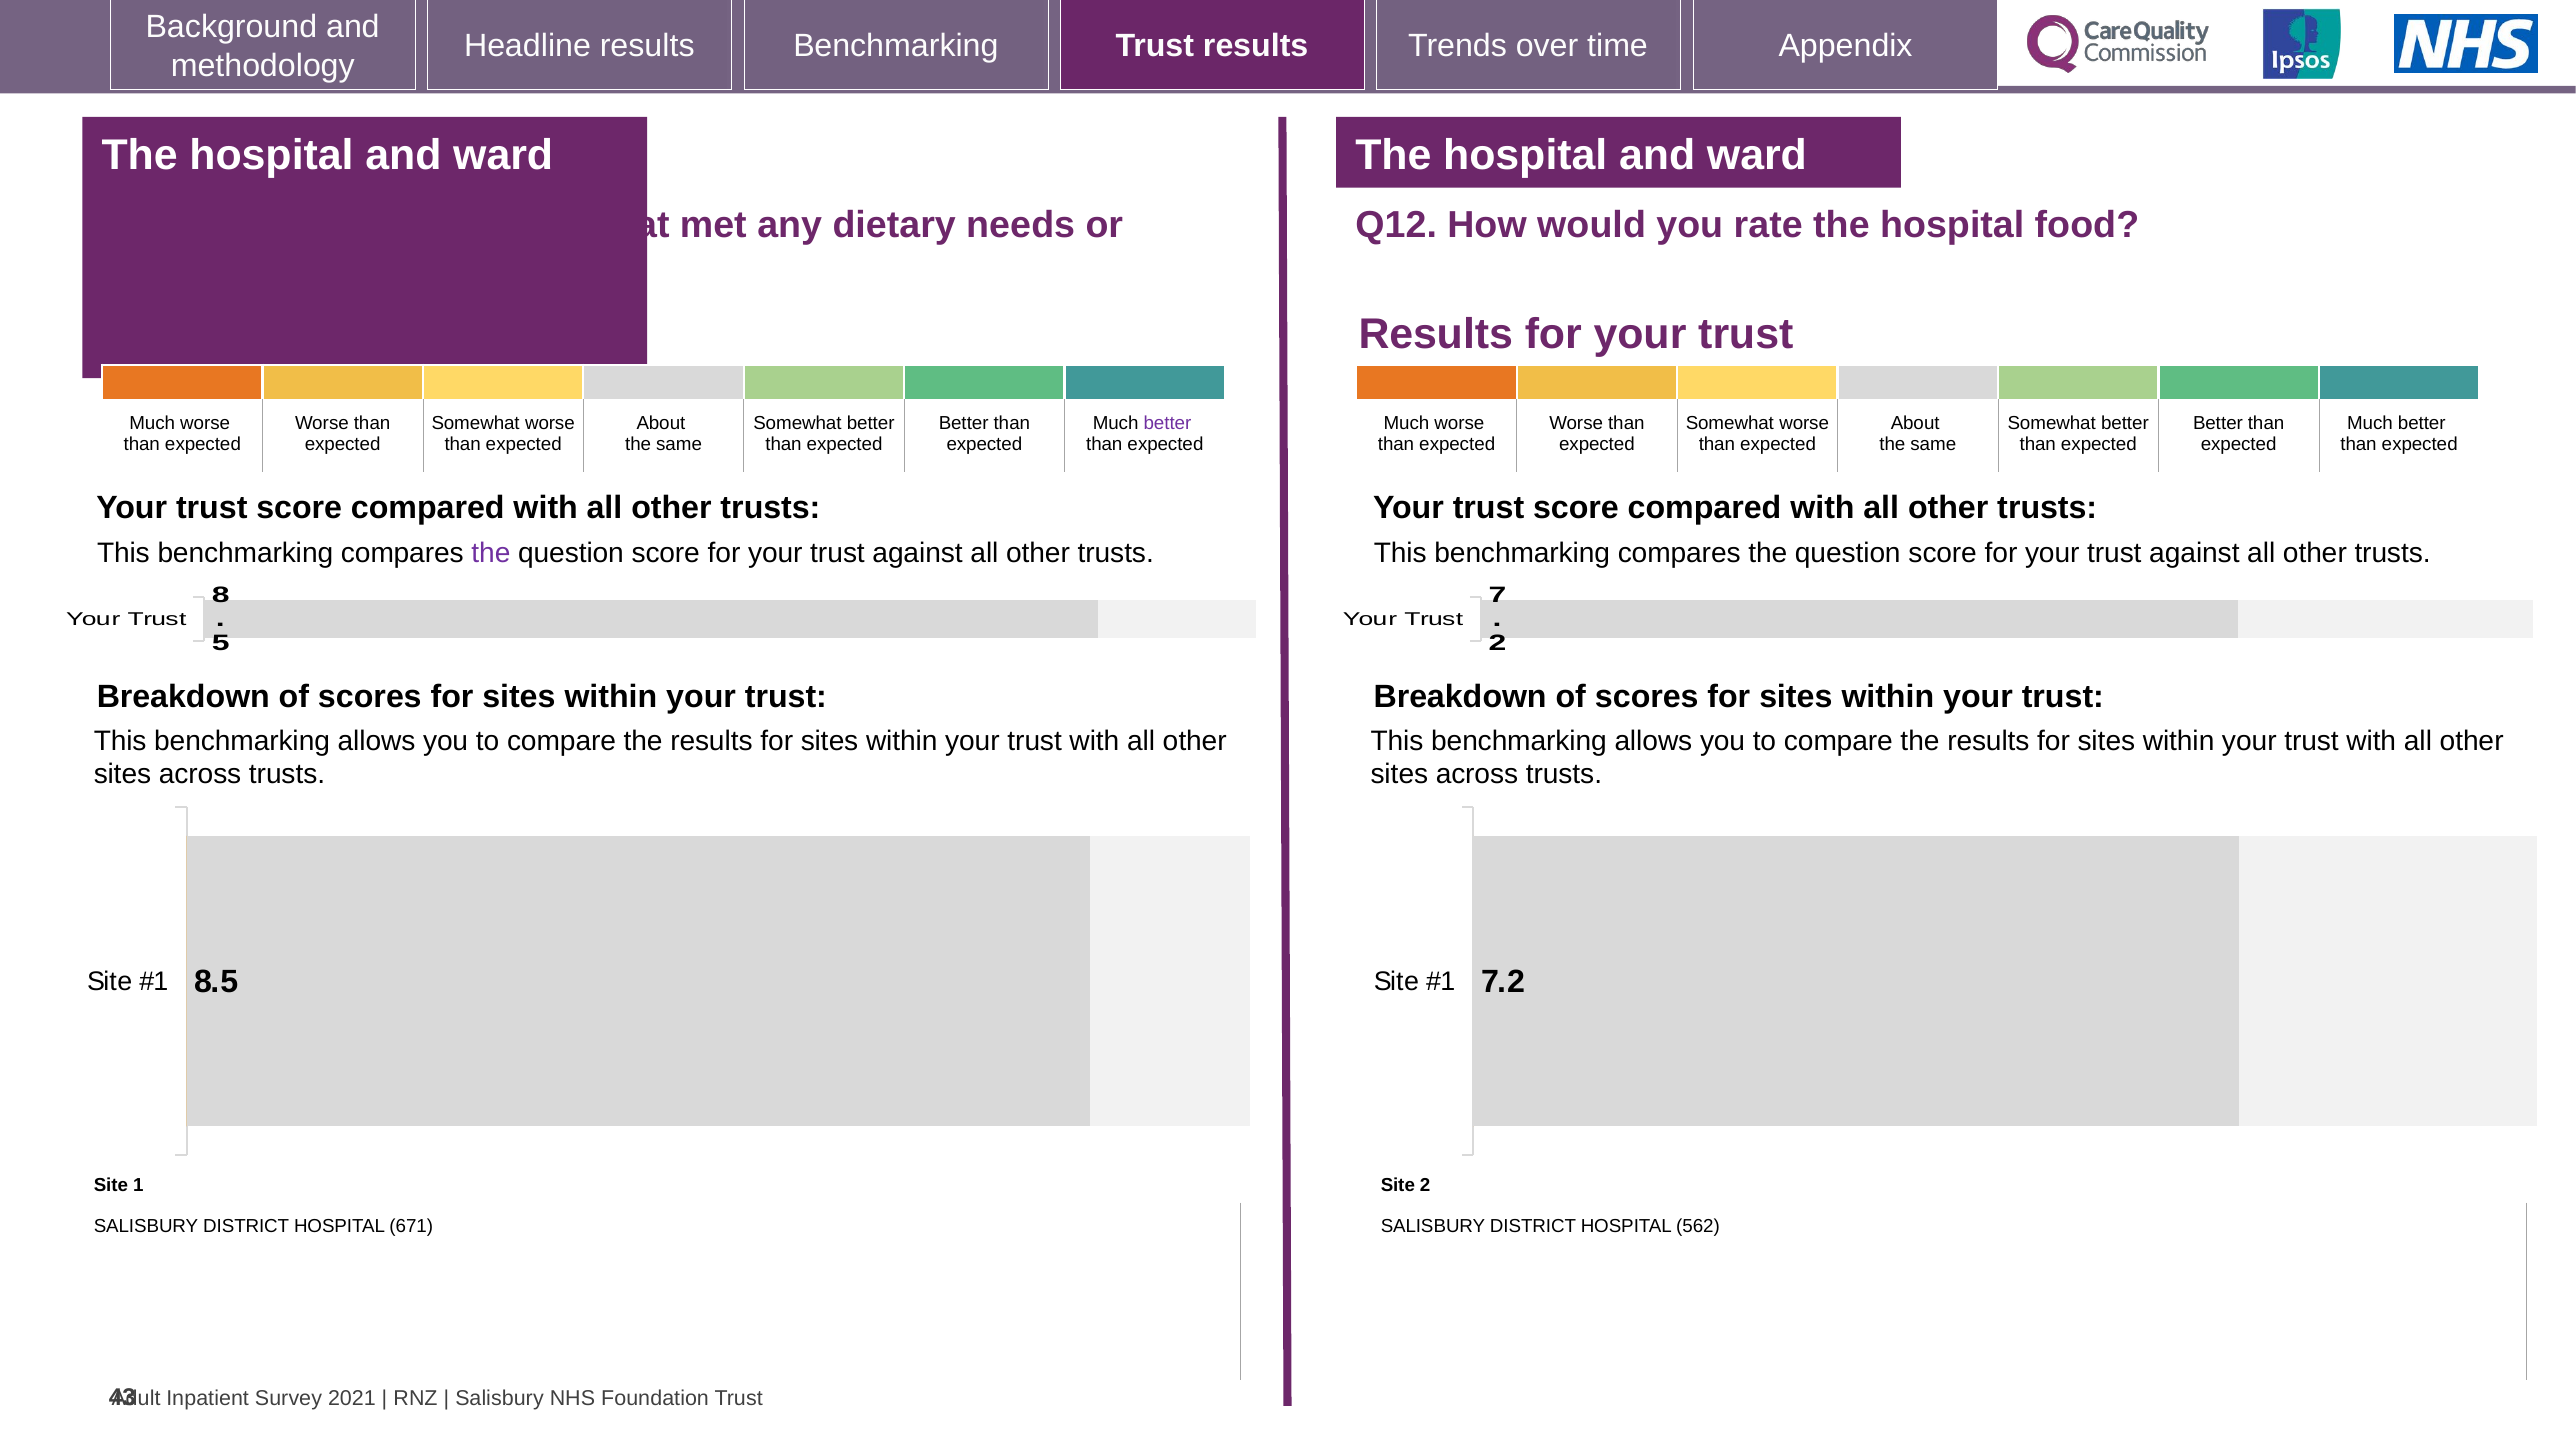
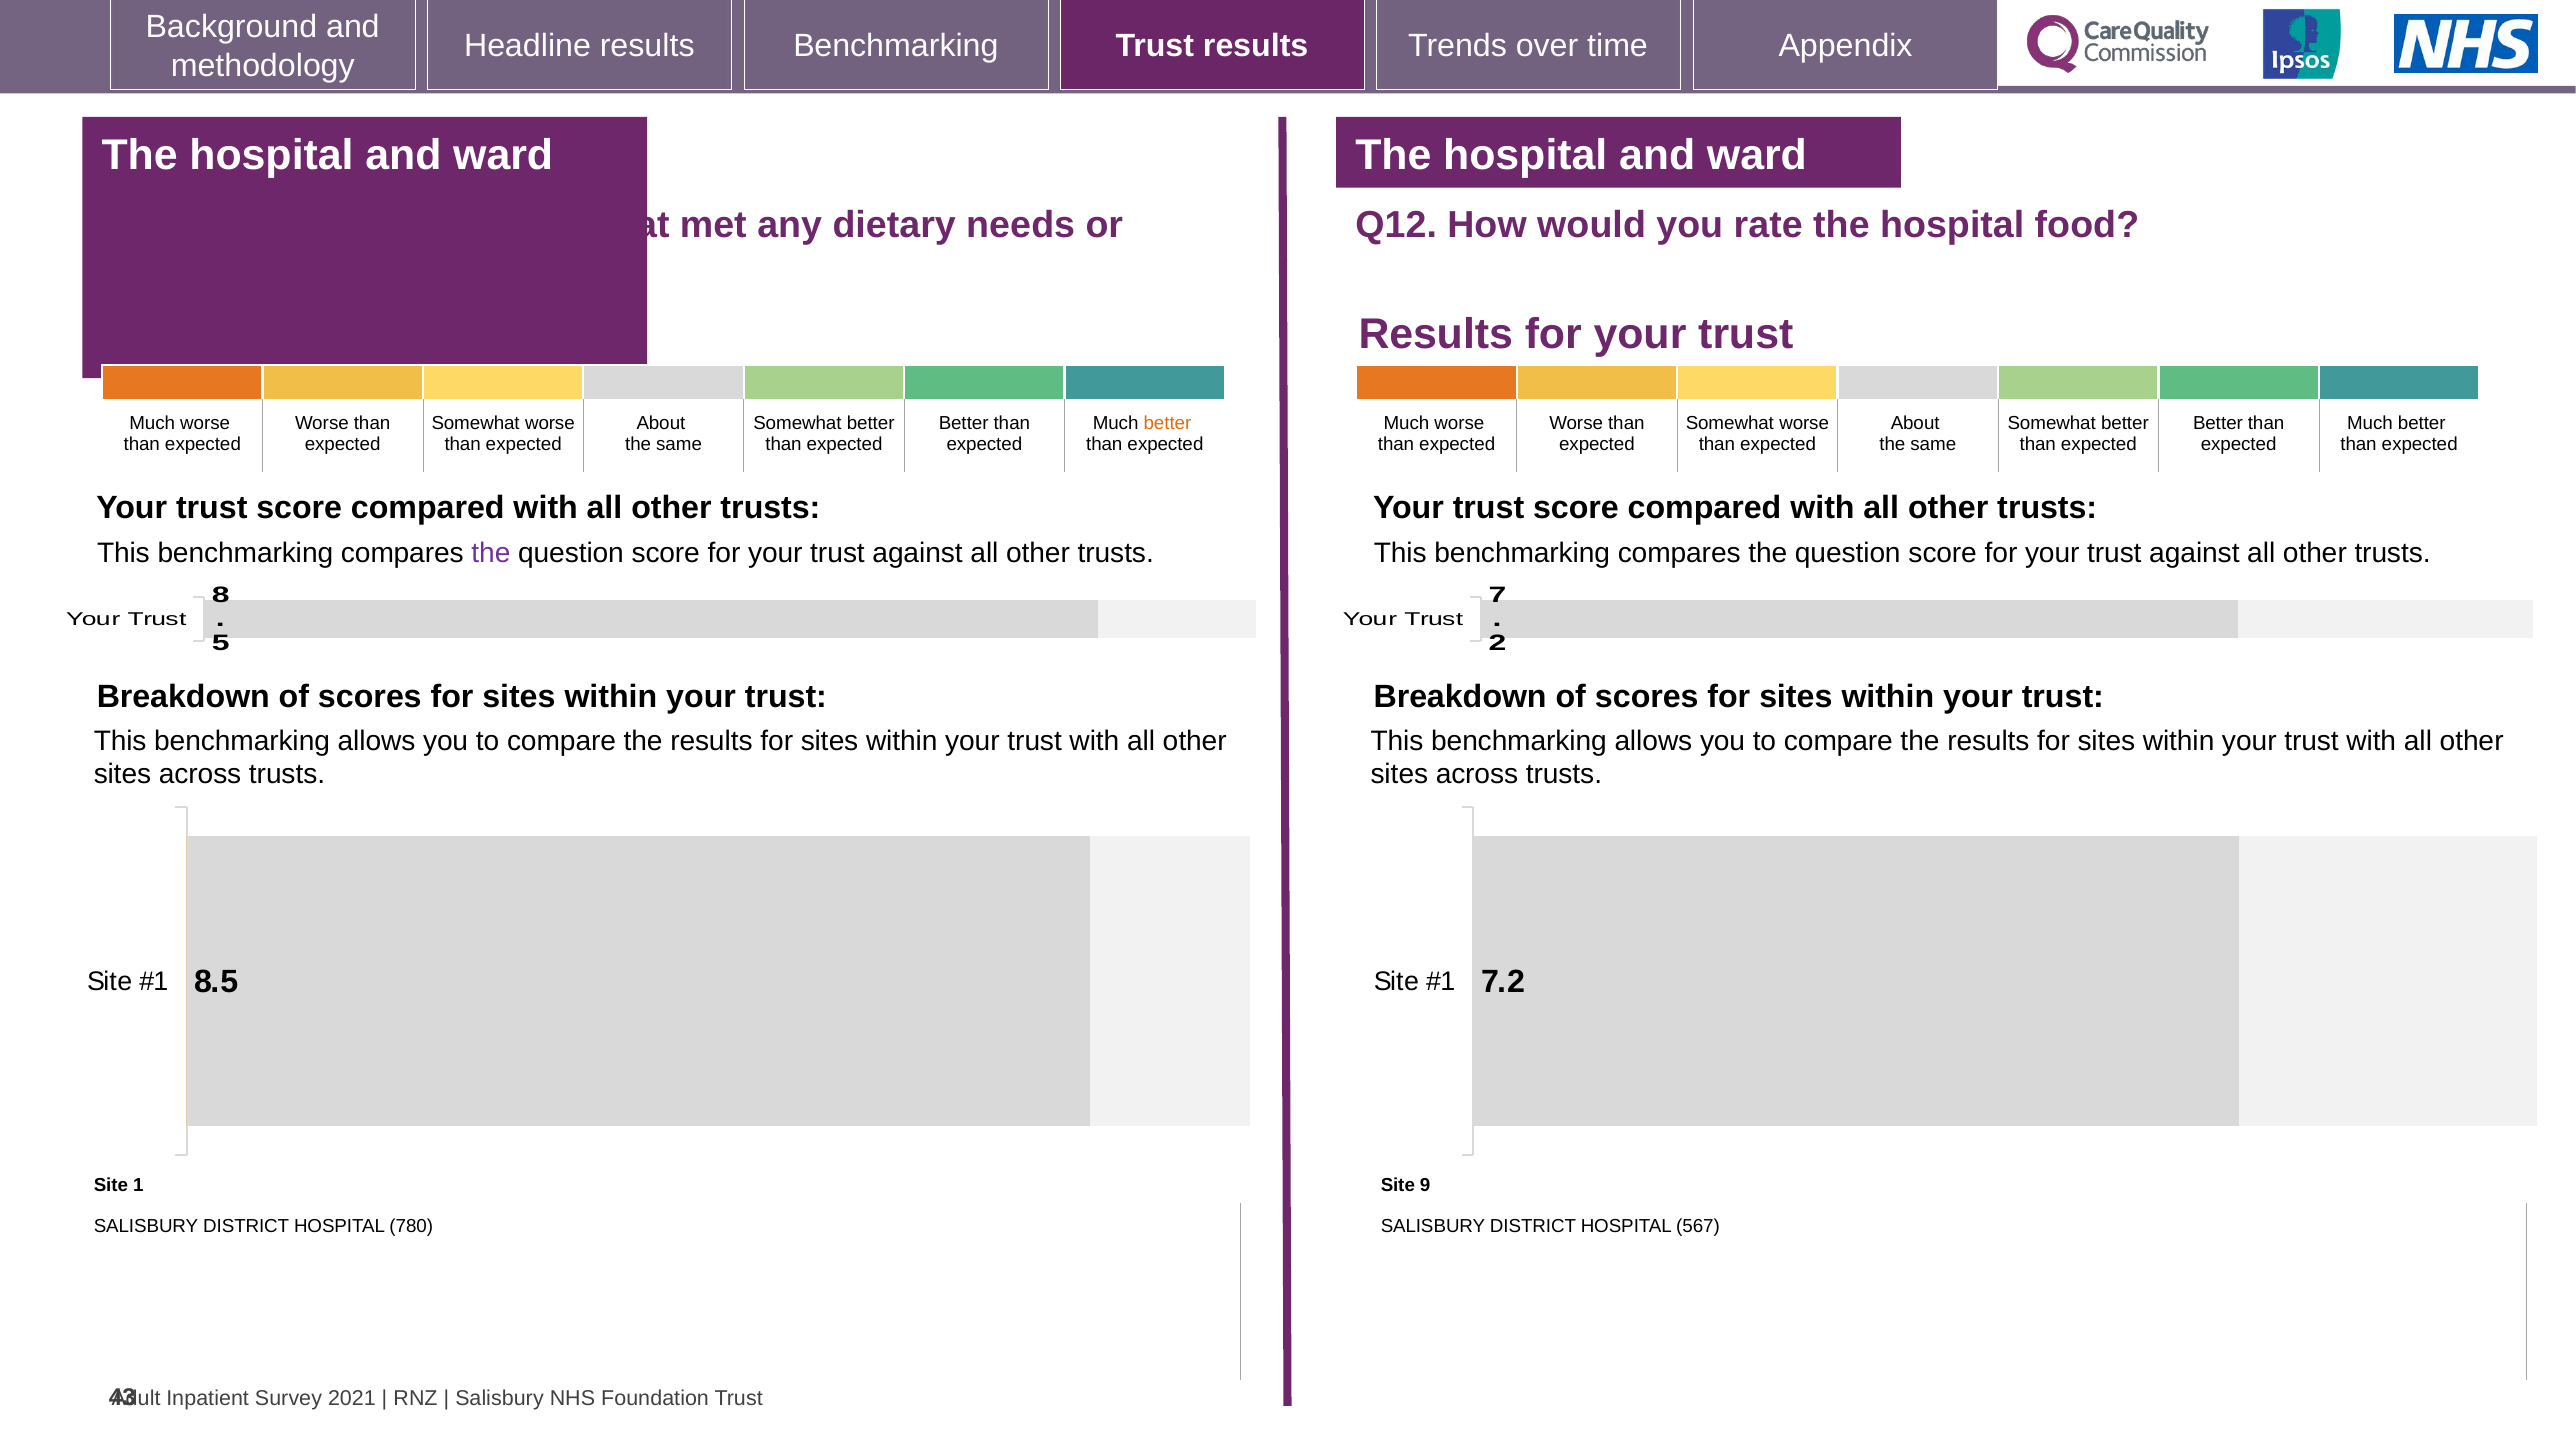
better at (1167, 423) colour: purple -> orange
Site 2: 2 -> 9
671: 671 -> 780
562: 562 -> 567
